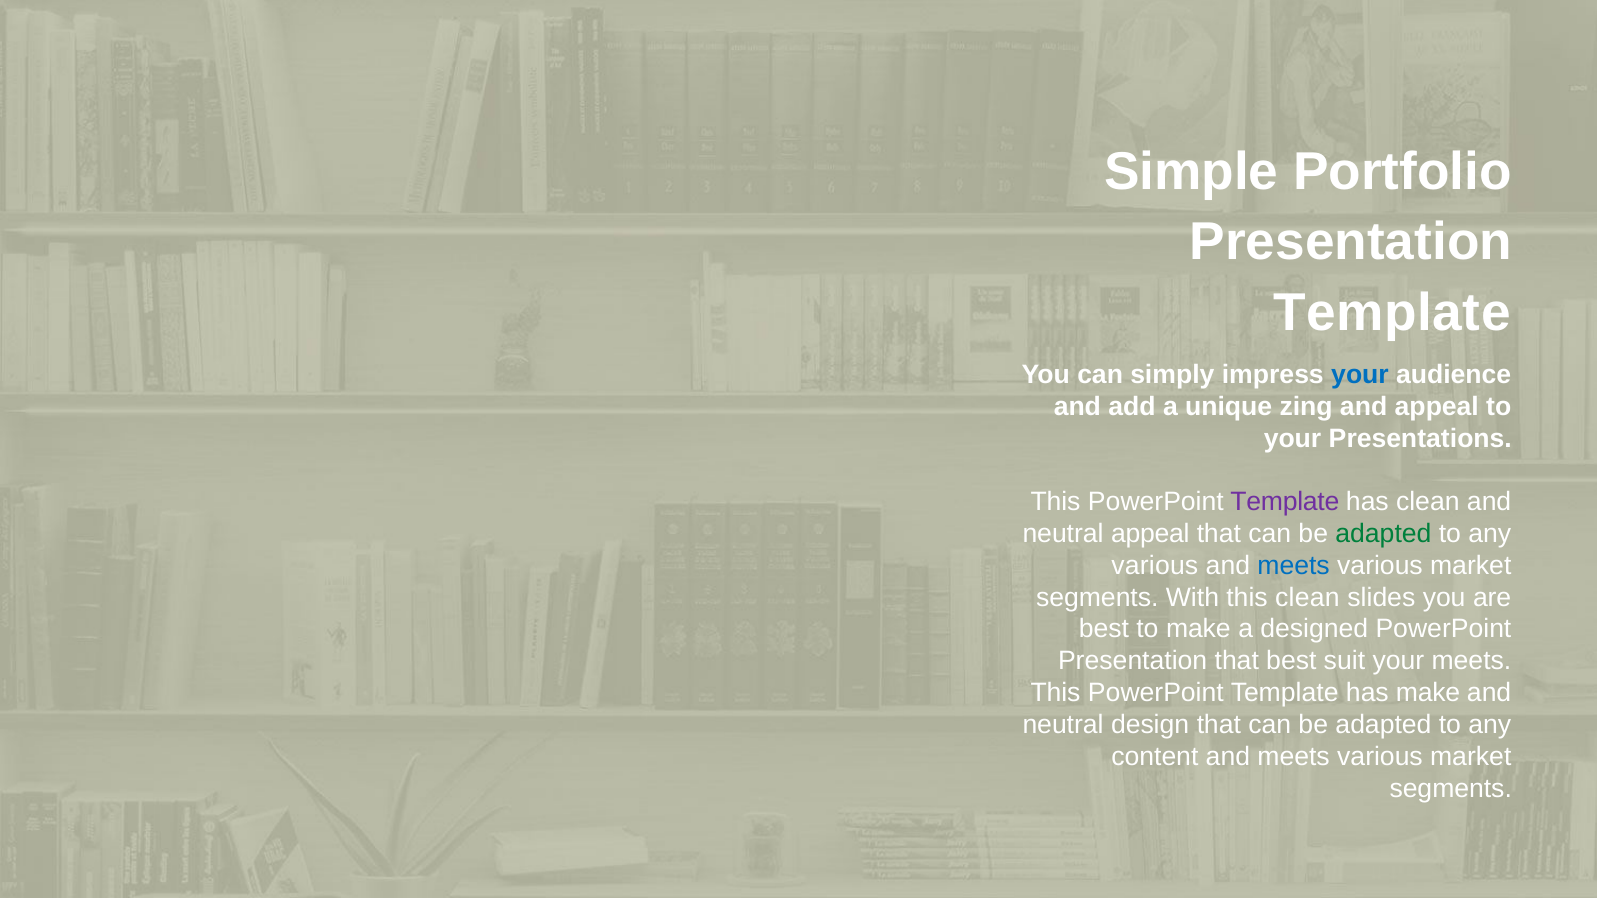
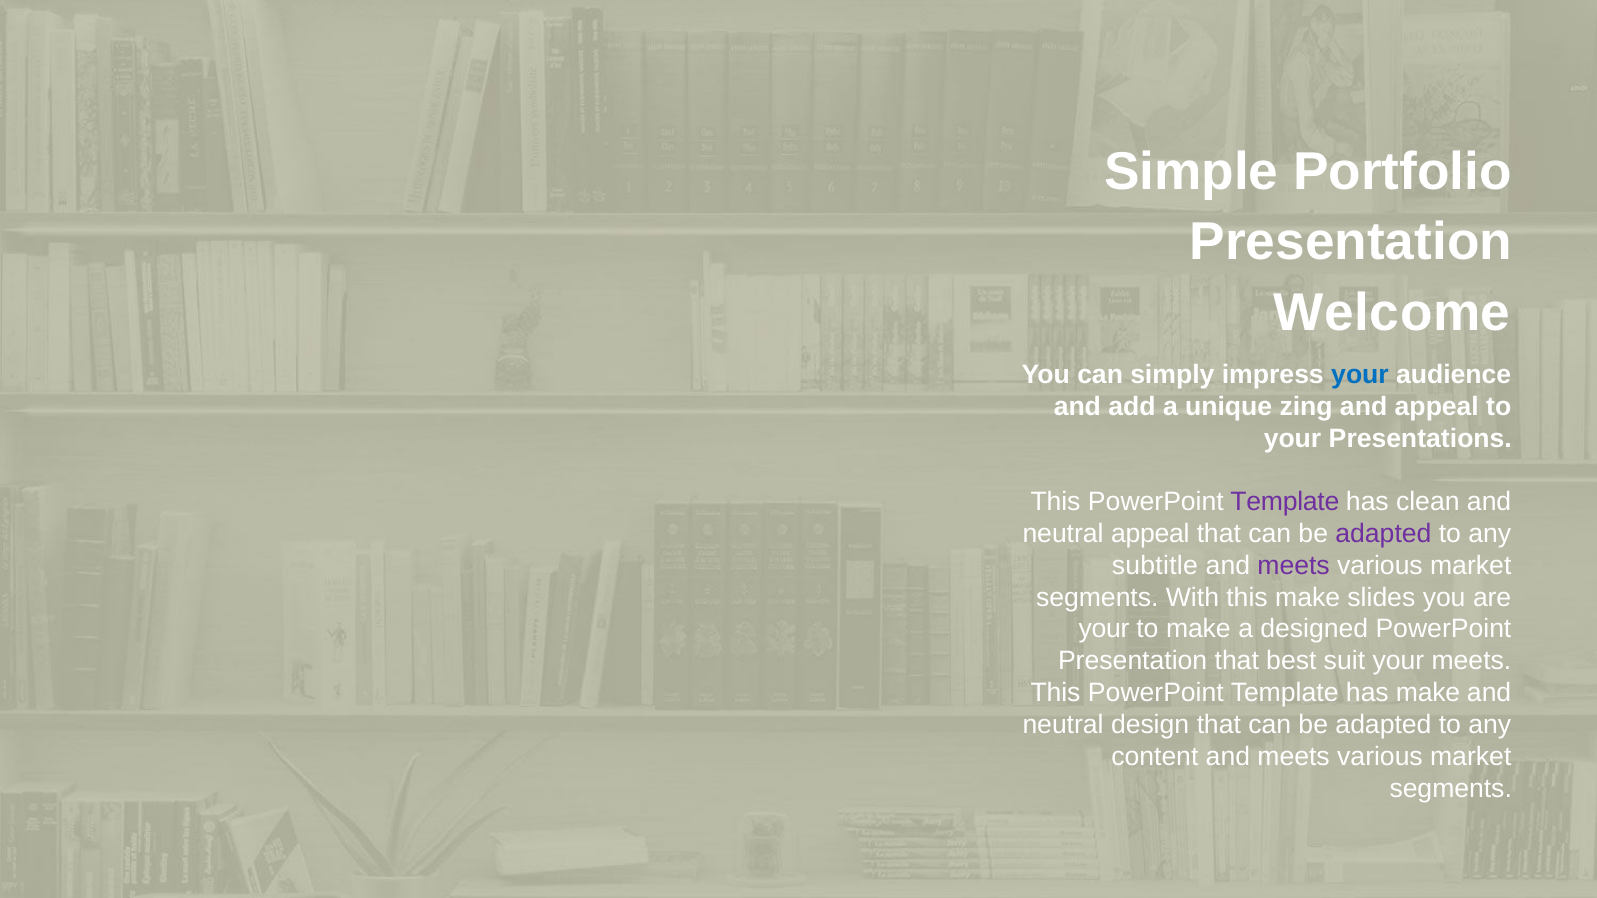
Template at (1392, 313): Template -> Welcome
adapted at (1383, 534) colour: green -> purple
various at (1155, 566): various -> subtitle
meets at (1294, 566) colour: blue -> purple
this clean: clean -> make
best at (1104, 629): best -> your
